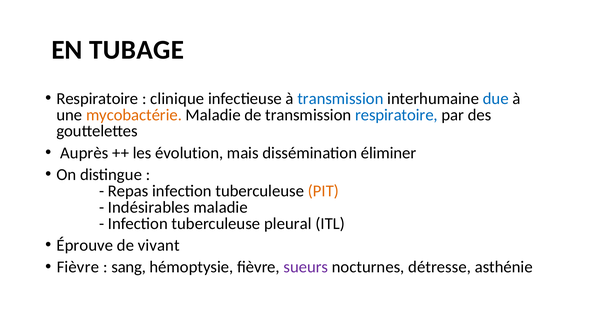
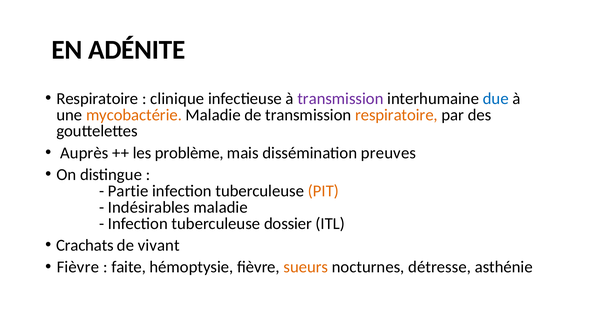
TUBAGE: TUBAGE -> ADÉNITE
transmission at (340, 99) colour: blue -> purple
respiratoire at (396, 115) colour: blue -> orange
évolution: évolution -> problème
éliminer: éliminer -> preuves
Repas: Repas -> Partie
pleural: pleural -> dossier
Éprouve: Éprouve -> Crachats
sang: sang -> faite
sueurs colour: purple -> orange
